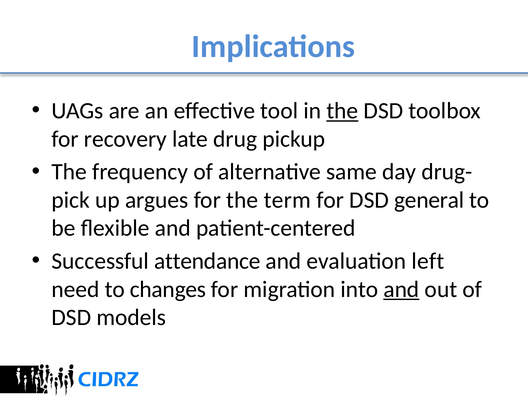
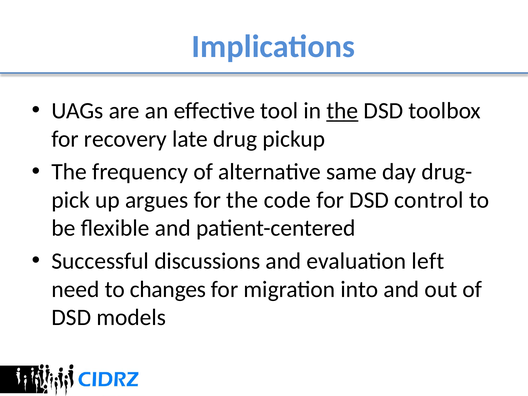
term: term -> code
general: general -> control
attendance: attendance -> discussions
and at (401, 289) underline: present -> none
